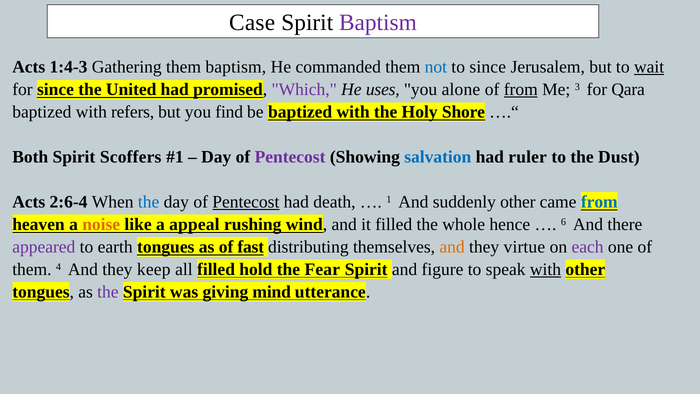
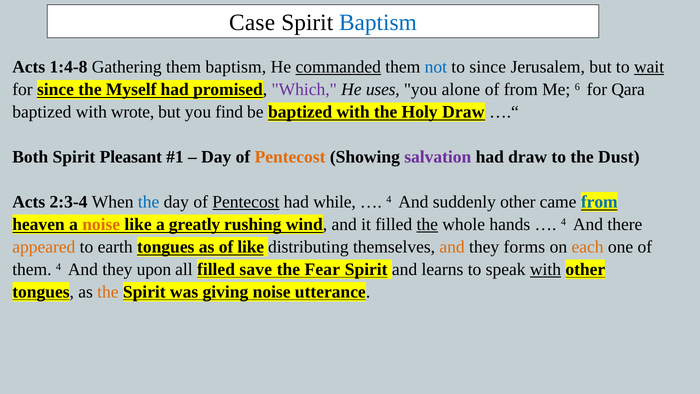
Baptism at (378, 23) colour: purple -> blue
1:4-3: 1:4-3 -> 1:4-8
commanded underline: none -> present
United: United -> Myself
from at (521, 90) underline: present -> none
3: 3 -> 6
refers: refers -> wrote
Holy Shore: Shore -> Draw
Scoffers: Scoffers -> Pleasant
Pentecost at (290, 157) colour: purple -> orange
salvation colour: blue -> purple
had ruler: ruler -> draw
2:6-4: 2:6-4 -> 2:3-4
death: death -> while
1 at (389, 199): 1 -> 4
appeal: appeal -> greatly
the at (427, 224) underline: none -> present
hence: hence -> hands
6 at (563, 222): 6 -> 4
appeared colour: purple -> orange
of fast: fast -> like
virtue: virtue -> forms
each colour: purple -> orange
keep: keep -> upon
hold: hold -> save
figure: figure -> learns
the at (108, 292) colour: purple -> orange
giving mind: mind -> noise
